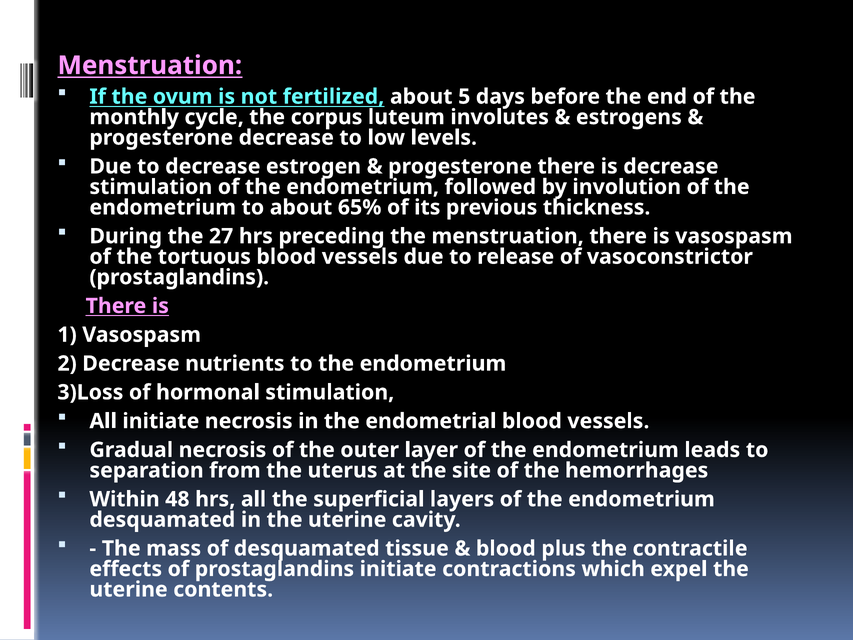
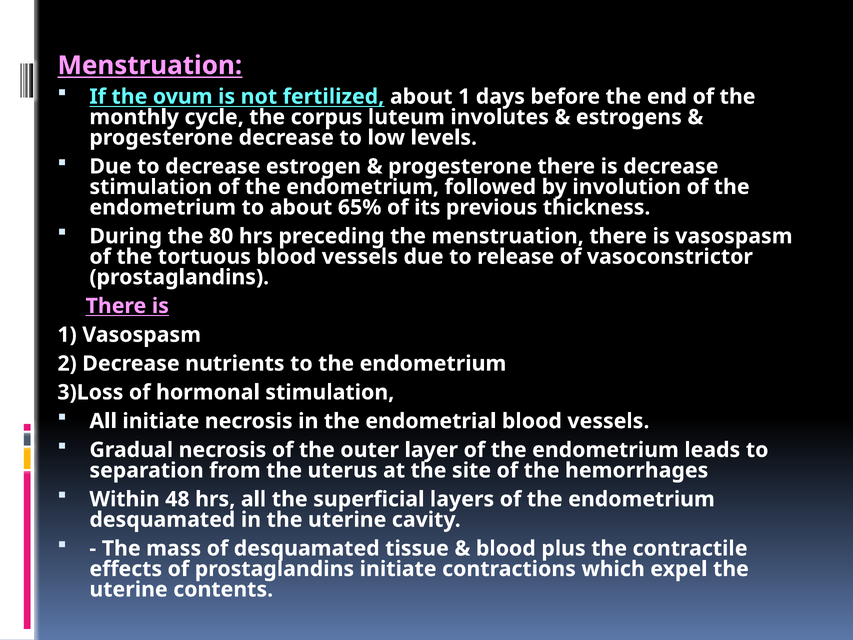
about 5: 5 -> 1
27: 27 -> 80
